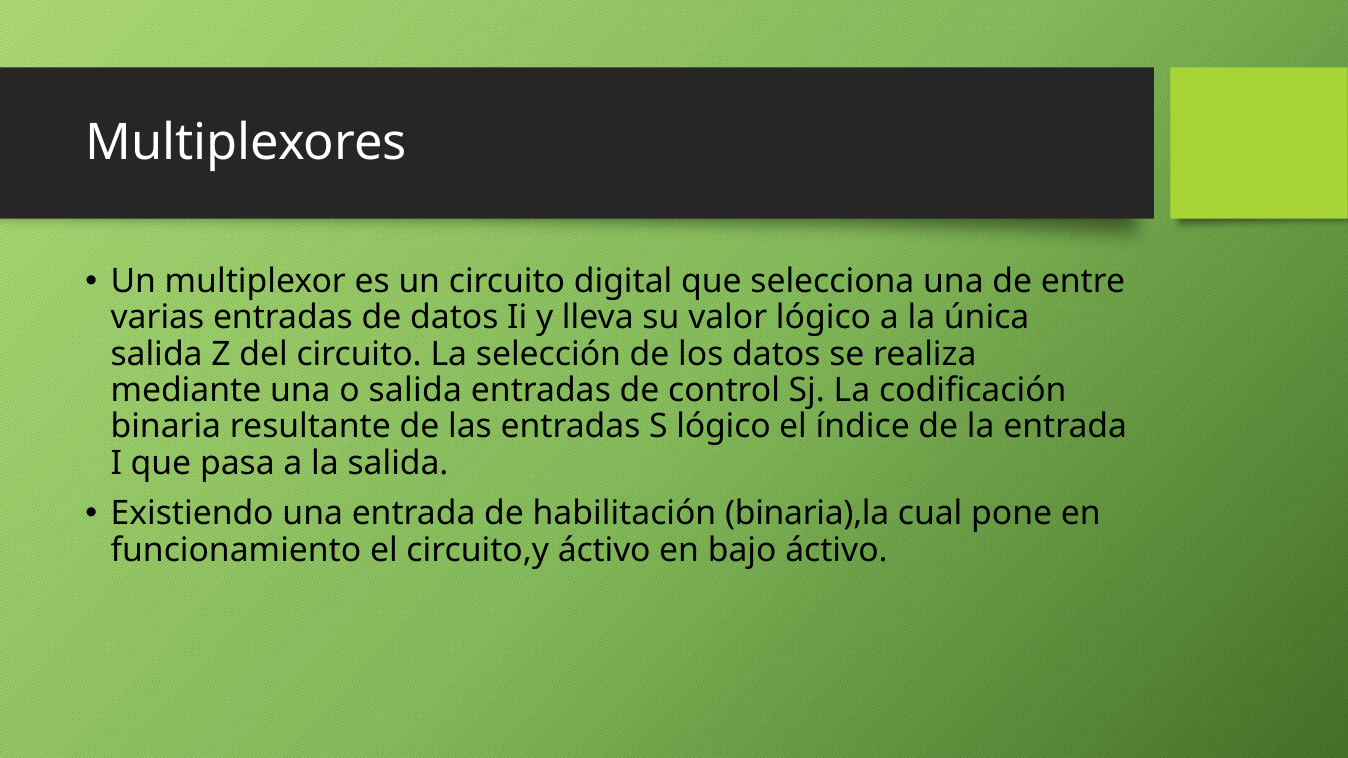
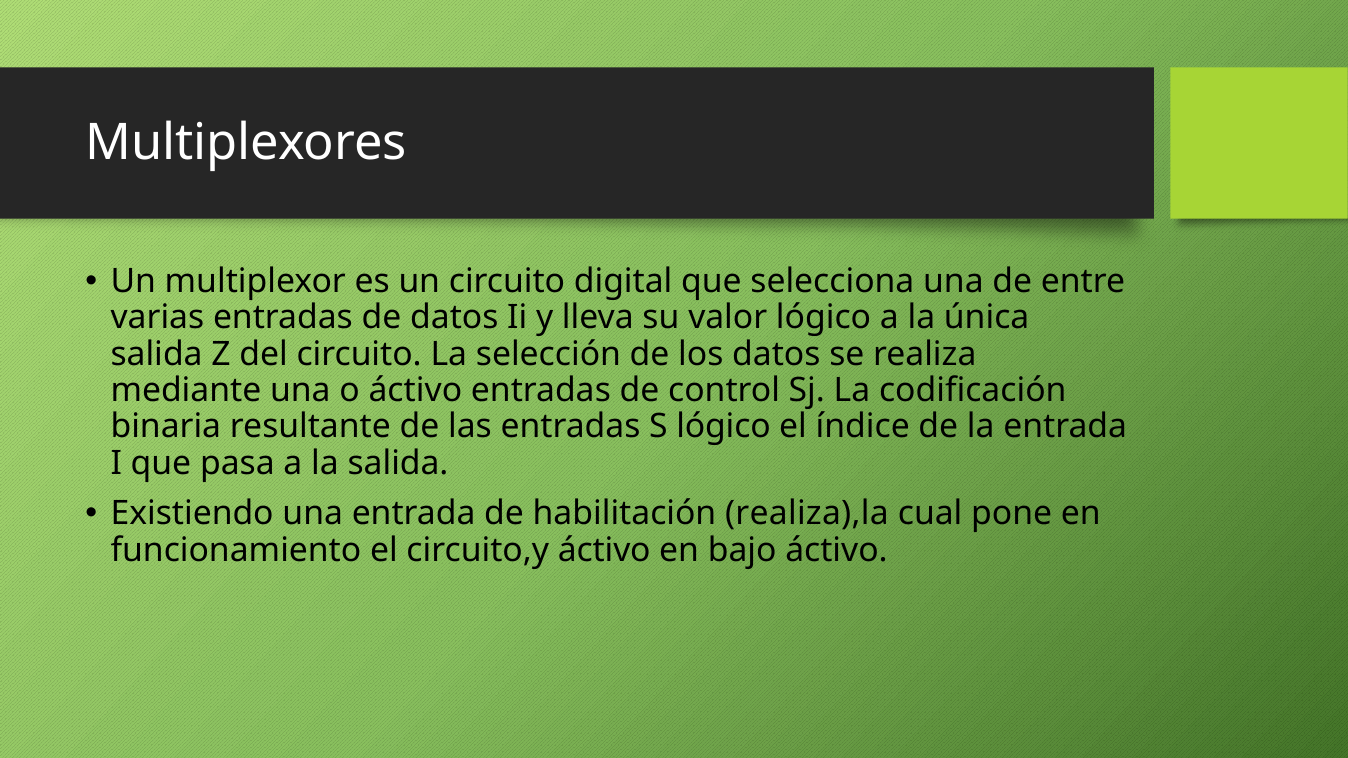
o salida: salida -> áctivo
binaria),la: binaria),la -> realiza),la
